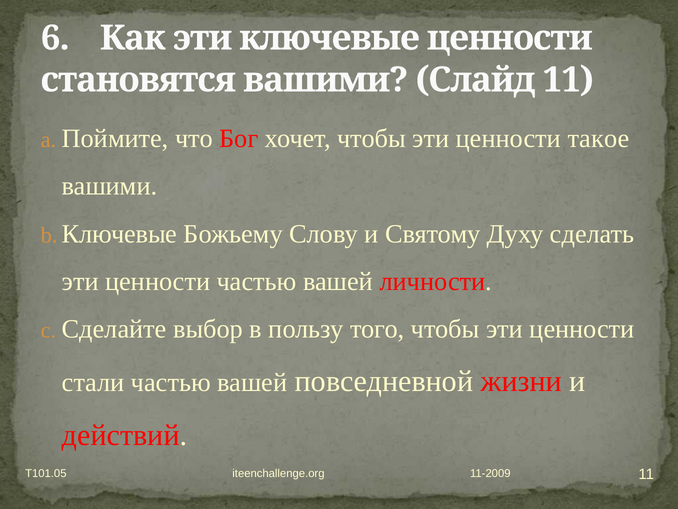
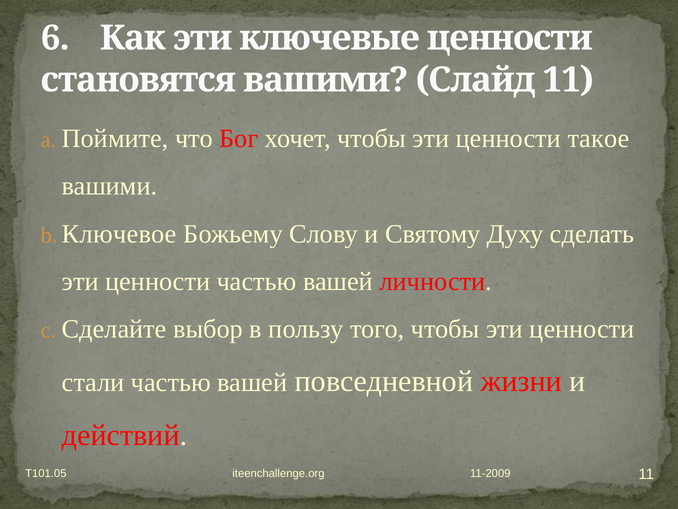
Ключевые at (119, 234): Ключевые -> Ключевое
